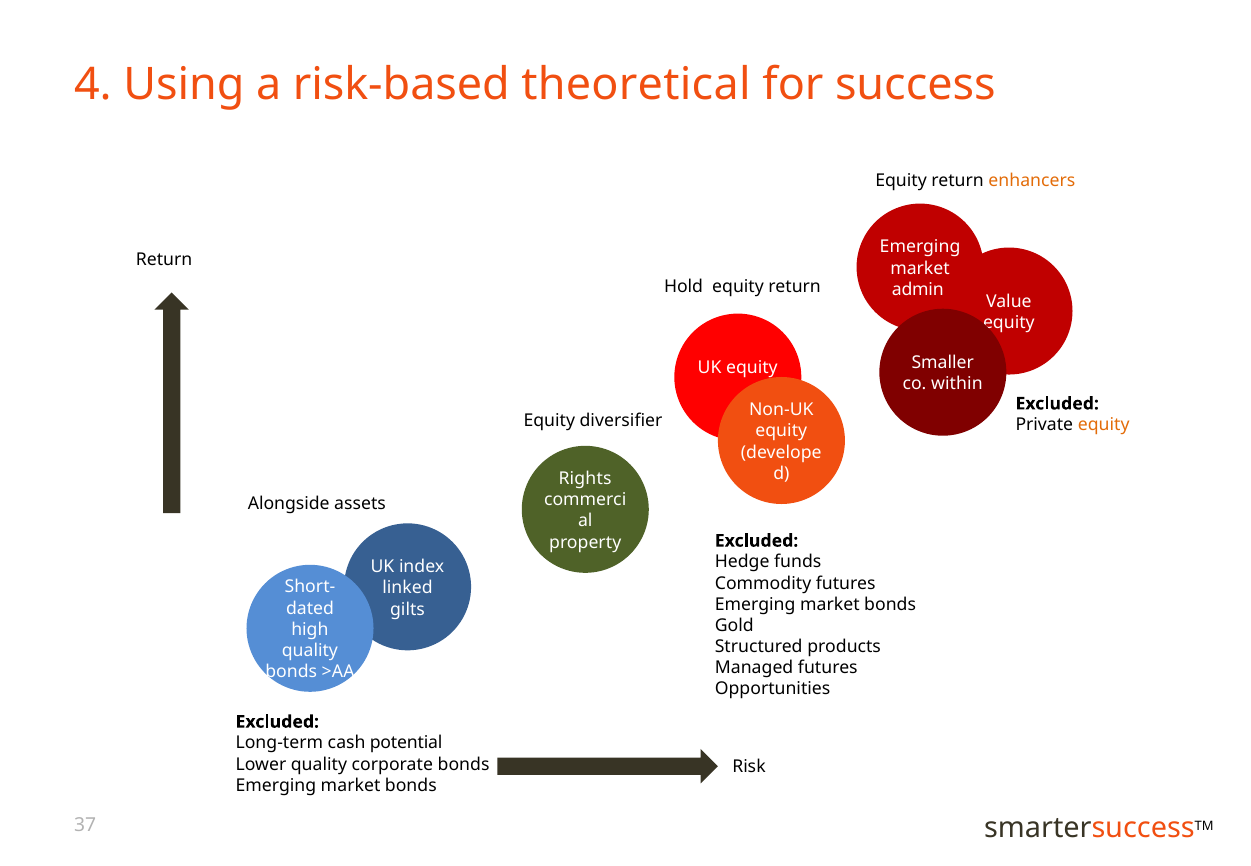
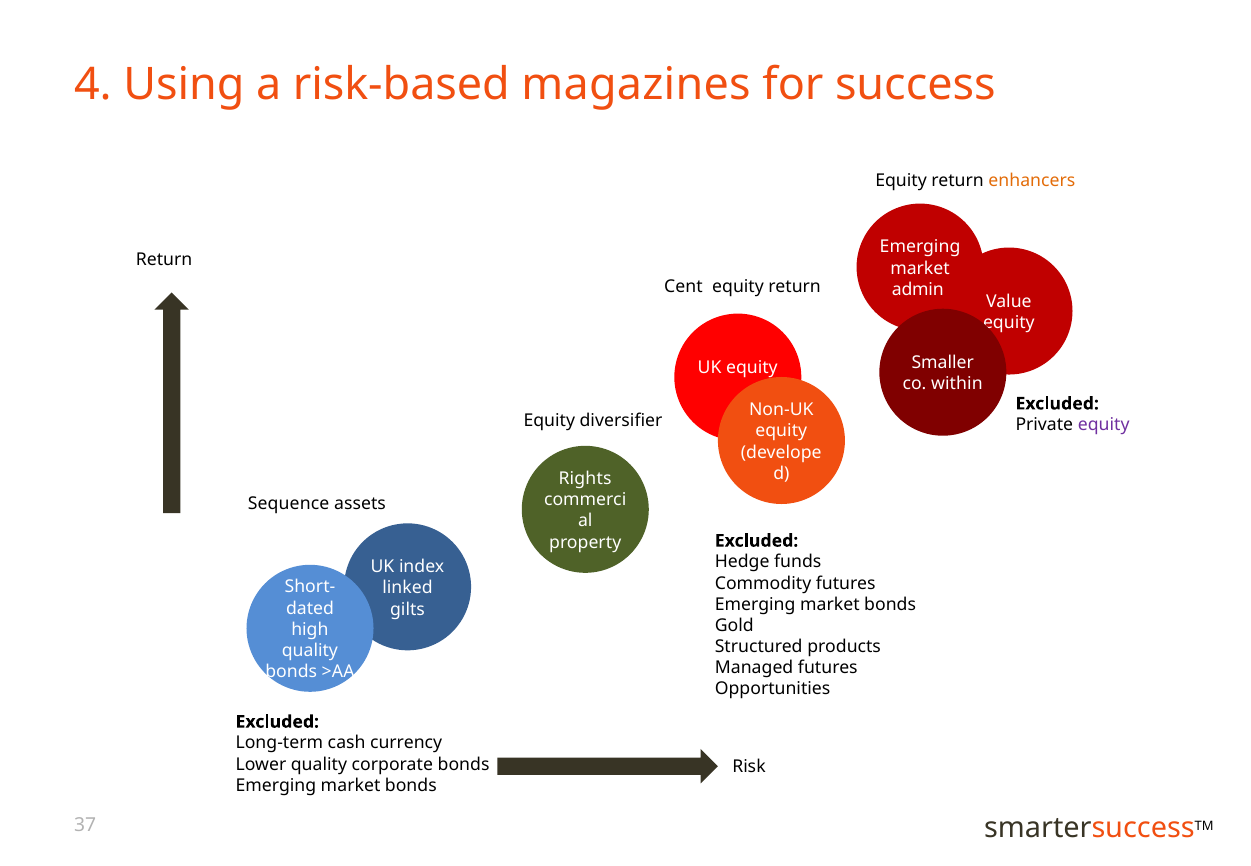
theoretical: theoretical -> magazines
Hold: Hold -> Cent
equity at (1104, 425) colour: orange -> purple
Alongside: Alongside -> Sequence
potential: potential -> currency
